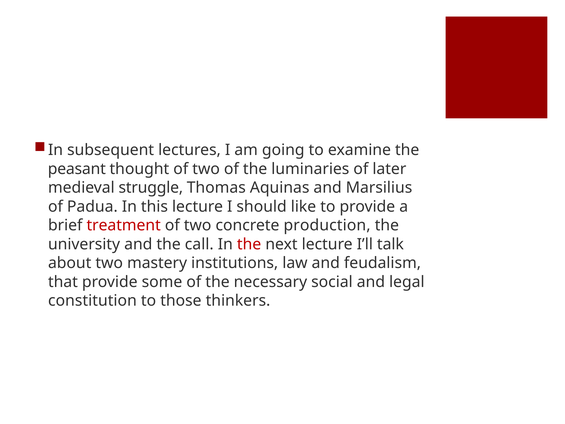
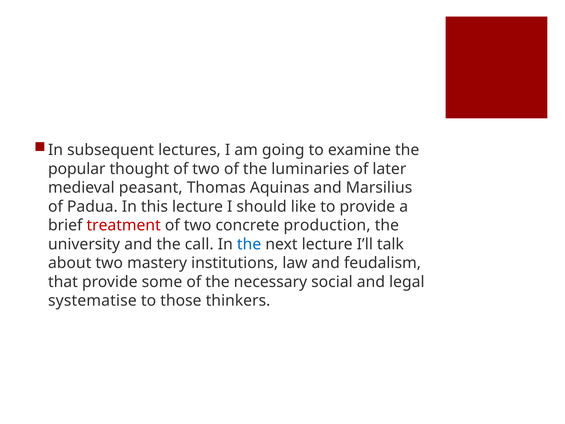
peasant: peasant -> popular
struggle: struggle -> peasant
the at (249, 244) colour: red -> blue
constitution: constitution -> systematise
